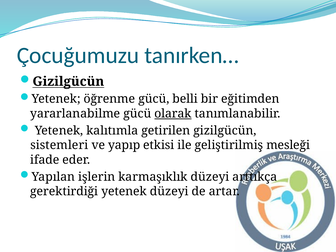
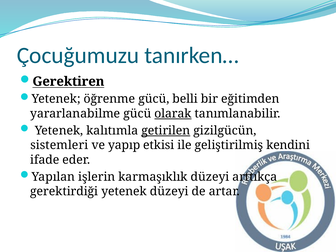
Gizilgücün at (68, 81): Gizilgücün -> Gerektiren
getirilen underline: none -> present
mesleği: mesleği -> kendini
